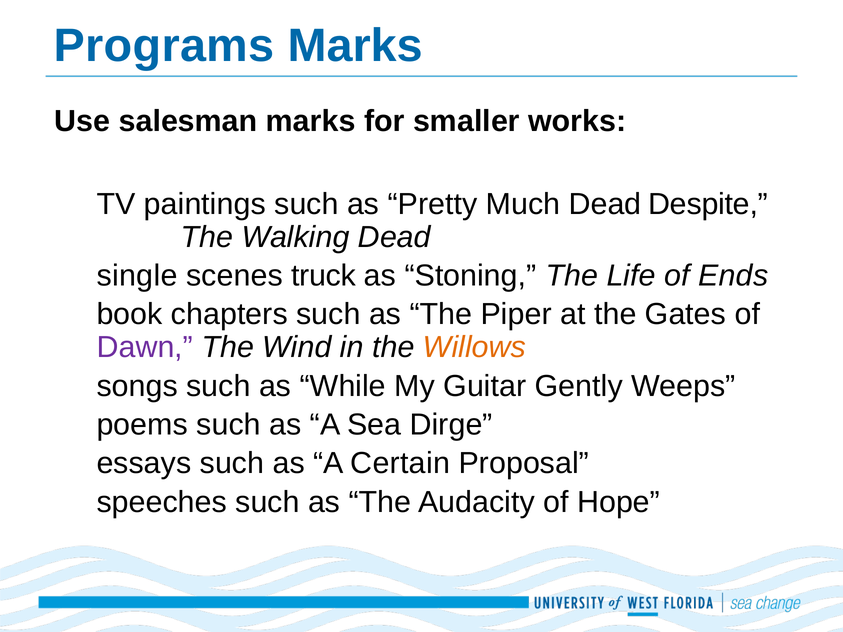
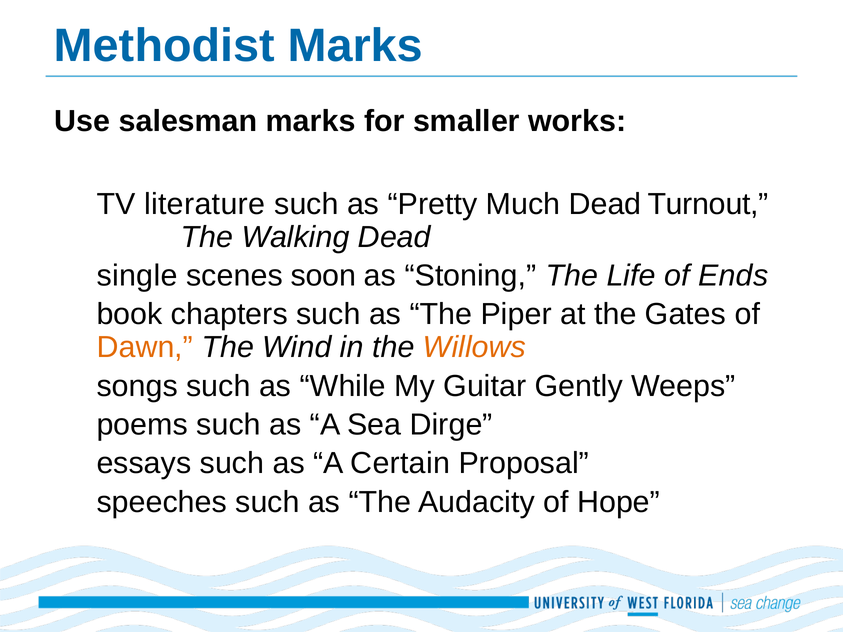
Programs: Programs -> Methodist
paintings: paintings -> literature
Despite: Despite -> Turnout
truck: truck -> soon
Dawn colour: purple -> orange
